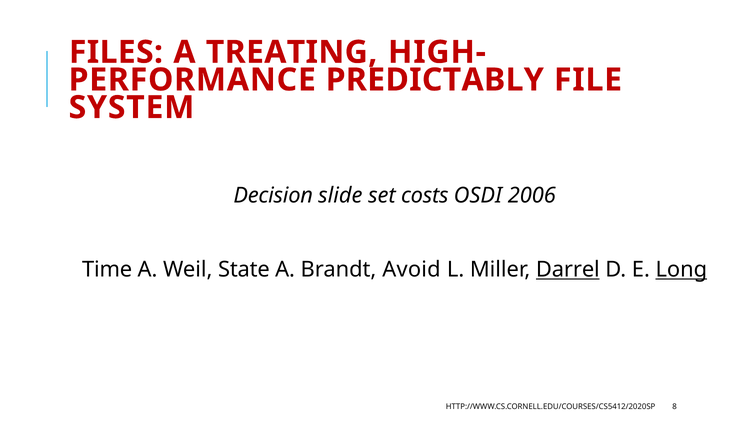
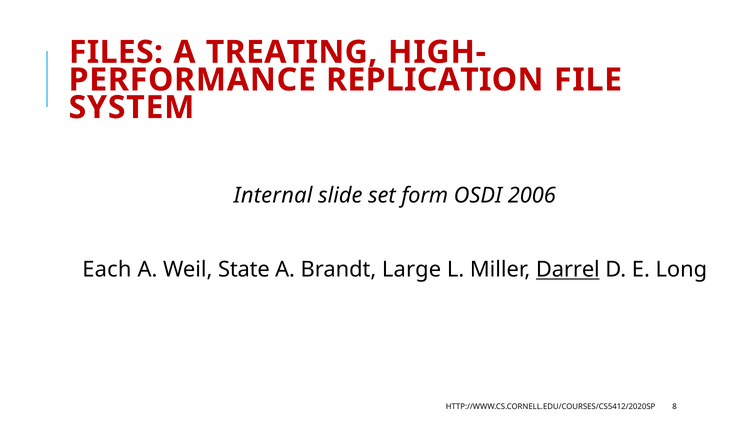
PREDICTABLY: PREDICTABLY -> REPLICATION
Decision: Decision -> Internal
costs: costs -> form
Time: Time -> Each
Avoid: Avoid -> Large
Long underline: present -> none
